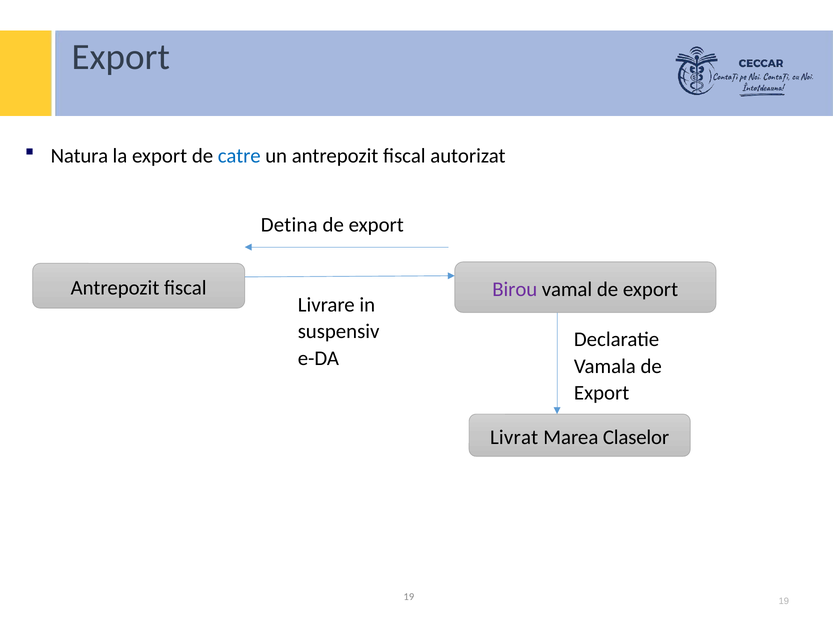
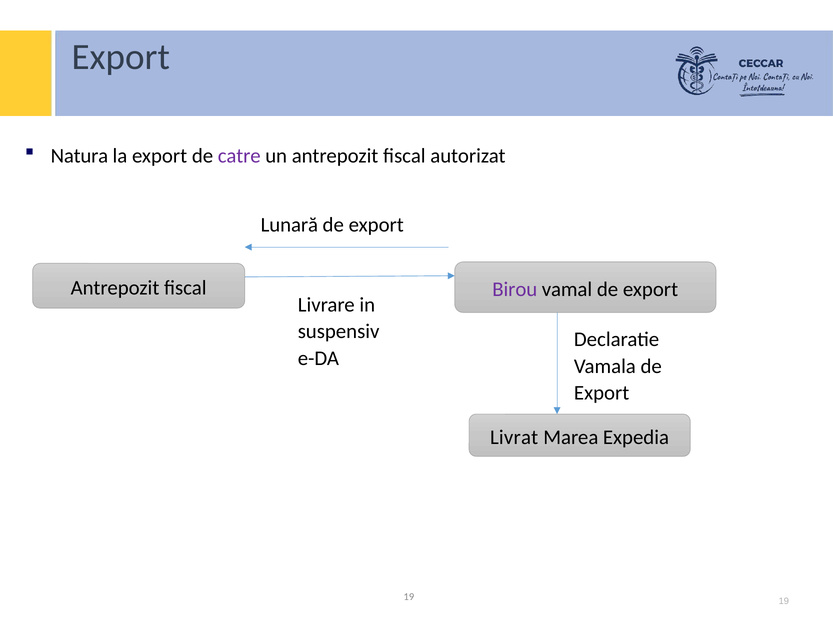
catre colour: blue -> purple
Detina: Detina -> Lunară
Claselor: Claselor -> Expedia
